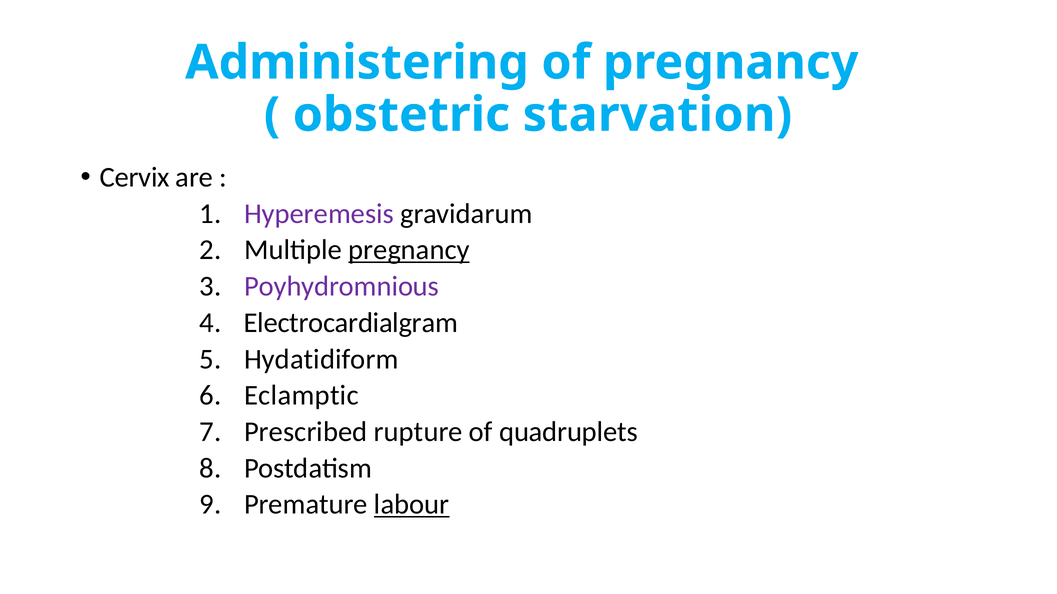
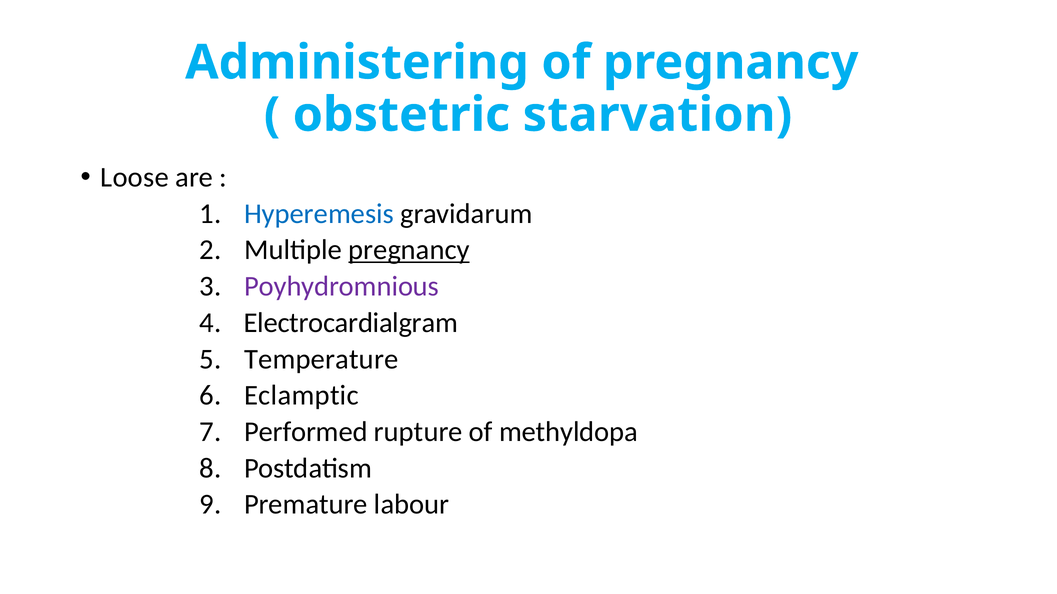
Cervix: Cervix -> Loose
Hyperemesis colour: purple -> blue
Hydatidiform: Hydatidiform -> Temperature
Prescribed: Prescribed -> Performed
quadruplets: quadruplets -> methyldopa
labour underline: present -> none
